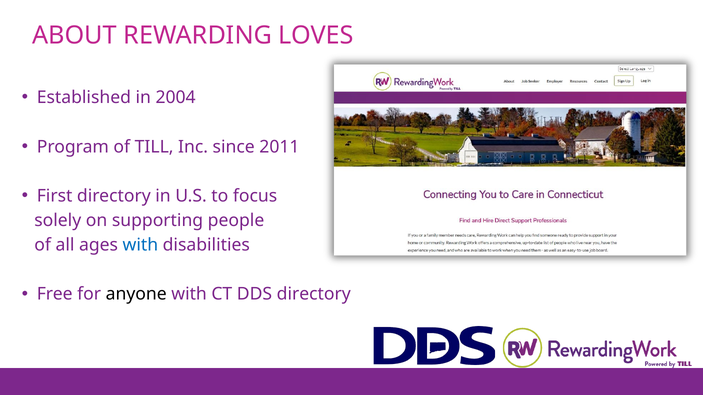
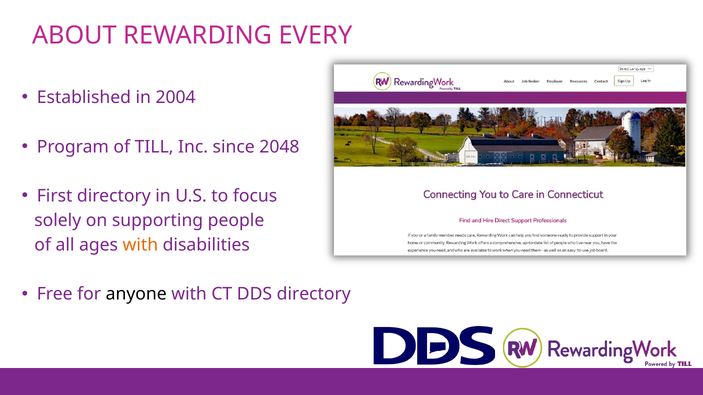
LOVES: LOVES -> EVERY
2011: 2011 -> 2048
with at (140, 245) colour: blue -> orange
